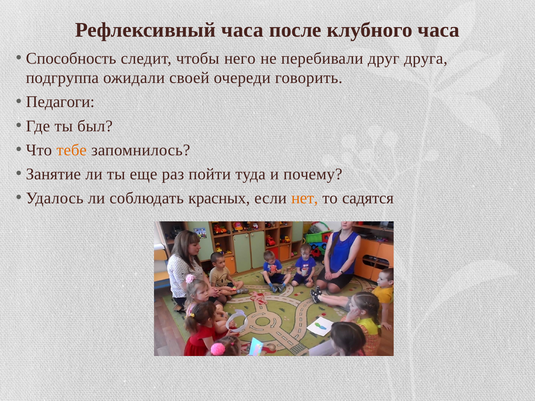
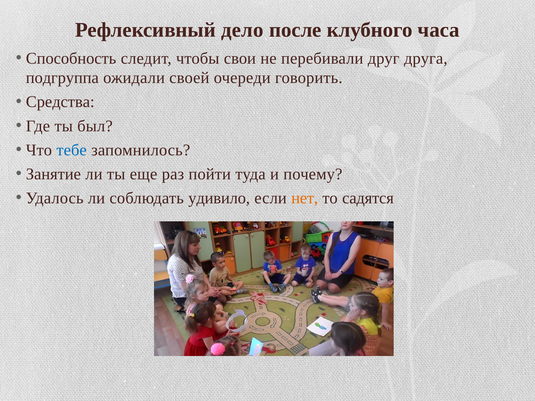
Рефлексивный часа: часа -> дело
него: него -> свои
Педагоги: Педагоги -> Средства
тебе colour: orange -> blue
красных: красных -> удивило
